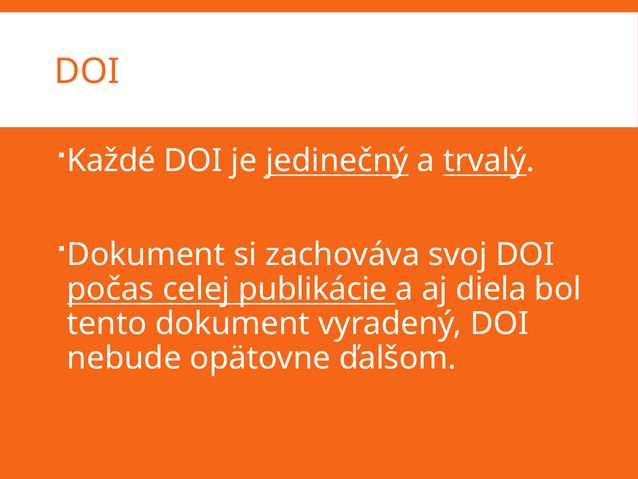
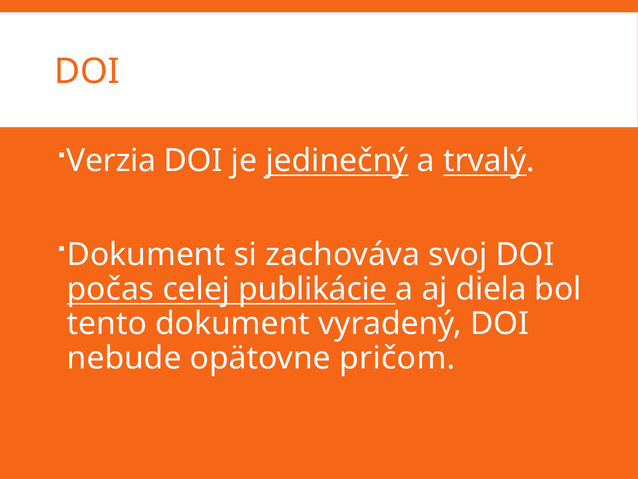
Každé: Každé -> Verzia
ďalšom: ďalšom -> pričom
